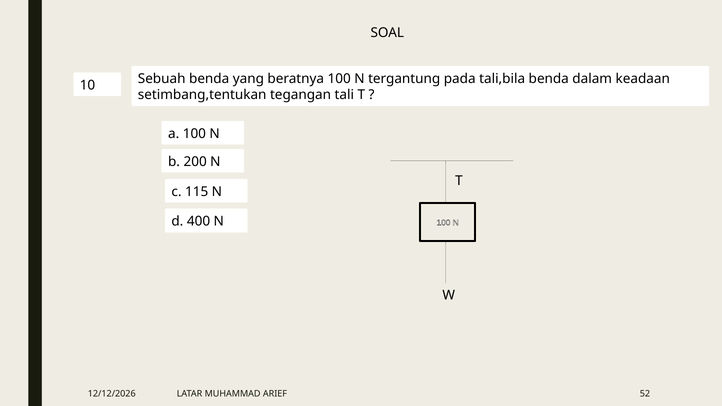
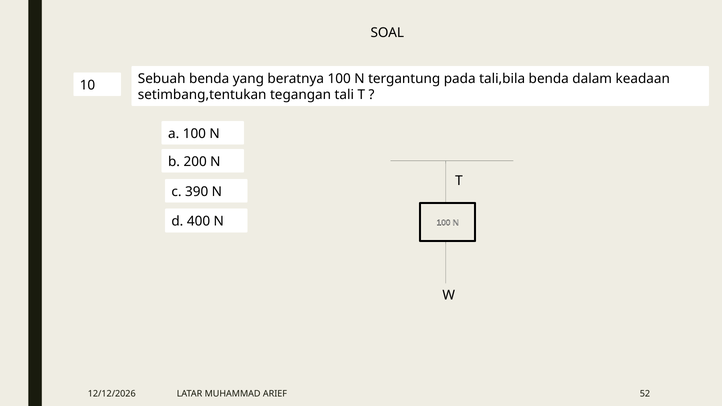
115: 115 -> 390
